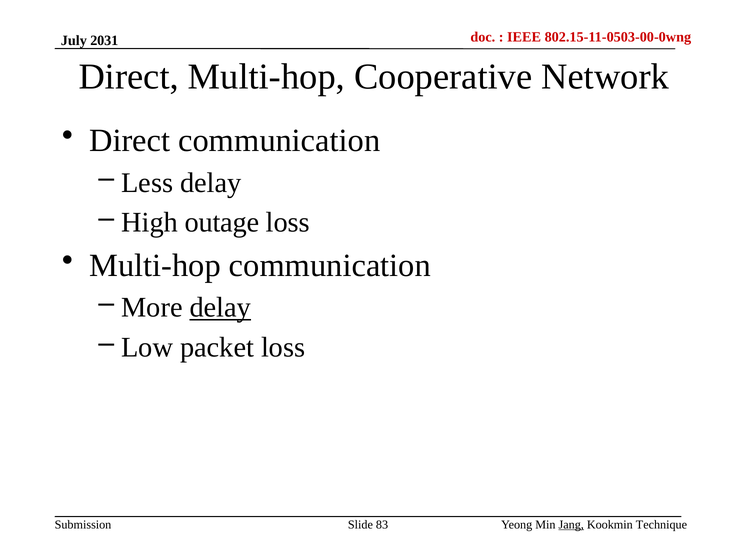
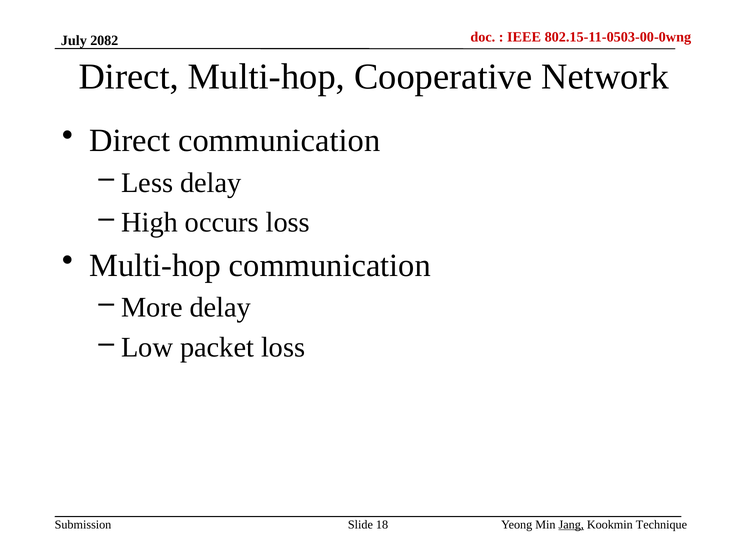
2031: 2031 -> 2082
outage: outage -> occurs
delay at (220, 308) underline: present -> none
83: 83 -> 18
